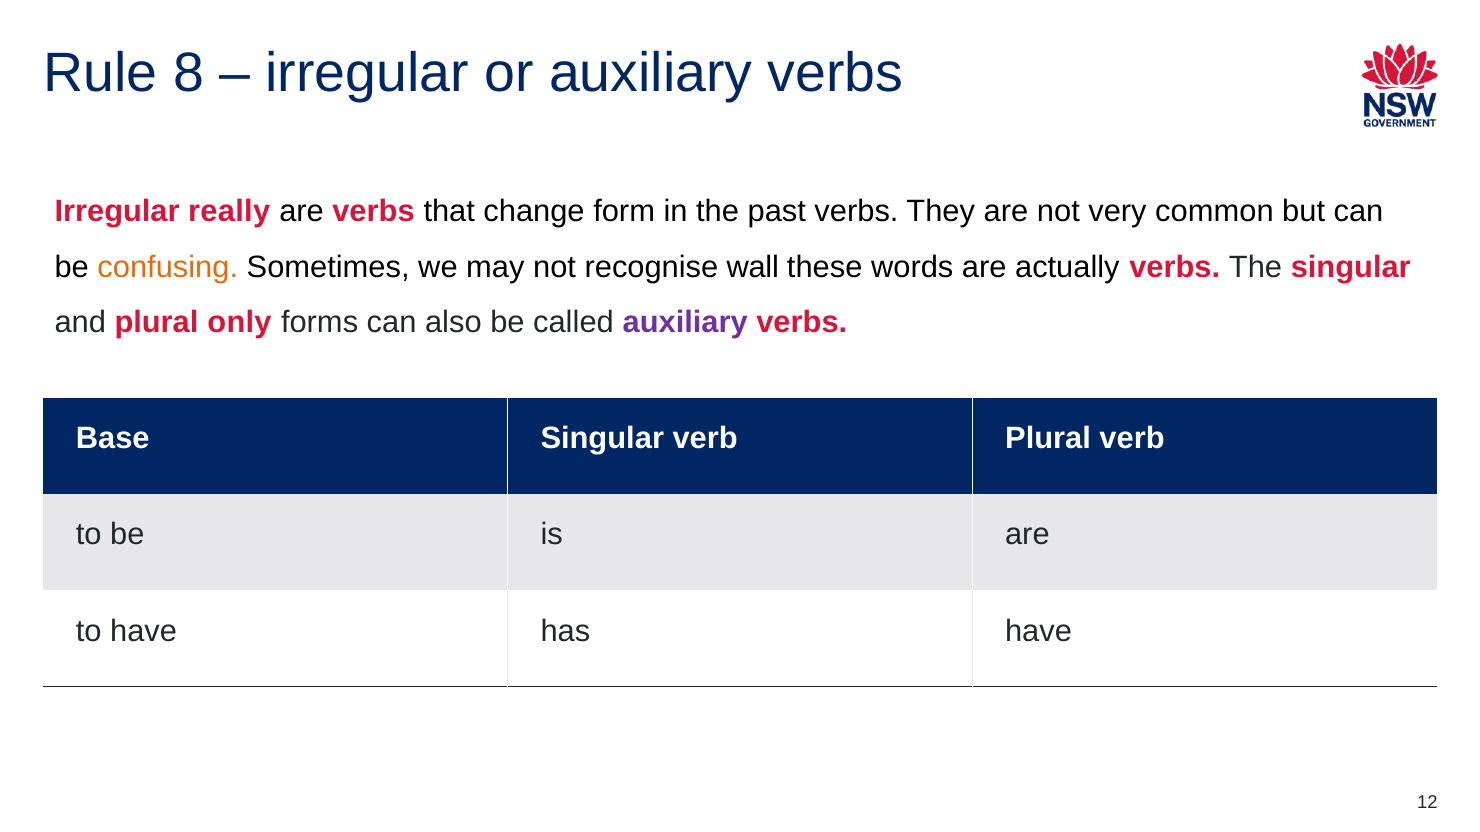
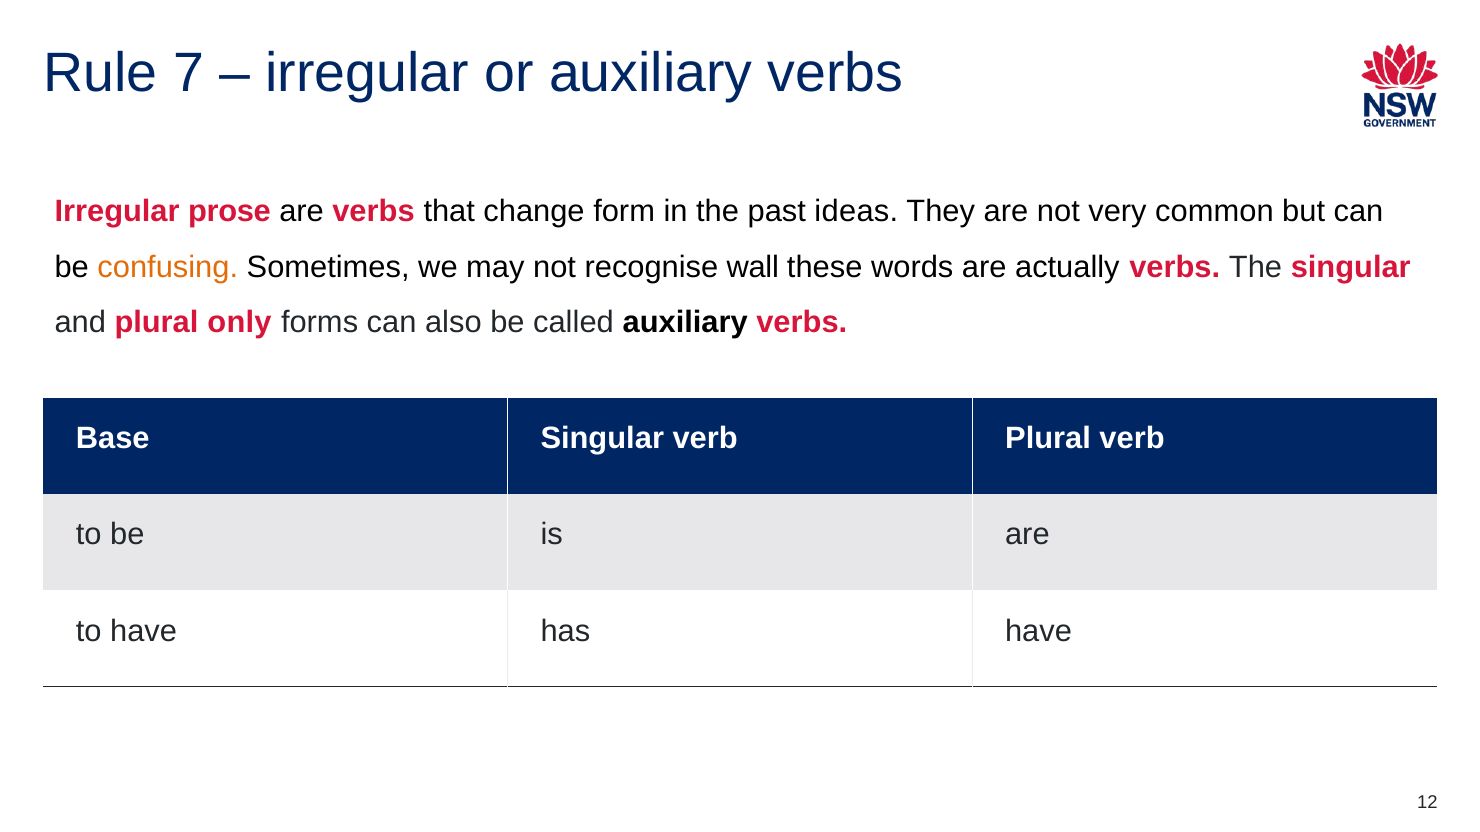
8: 8 -> 7
really: really -> prose
past verbs: verbs -> ideas
auxiliary at (685, 323) colour: purple -> black
